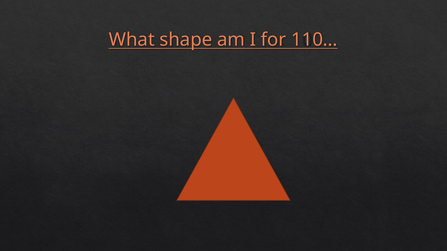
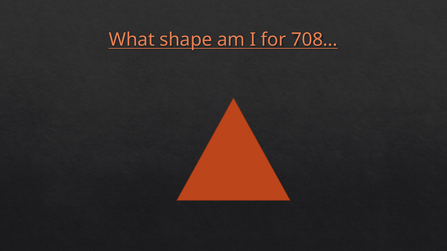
110…: 110… -> 708…
